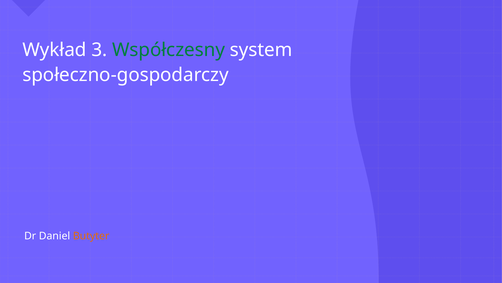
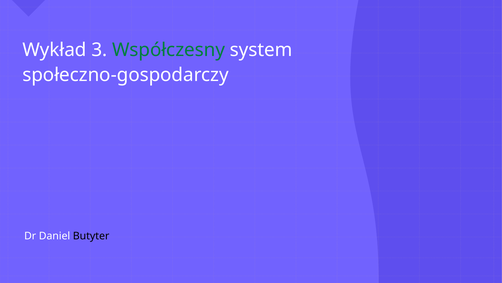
Butyter colour: orange -> black
